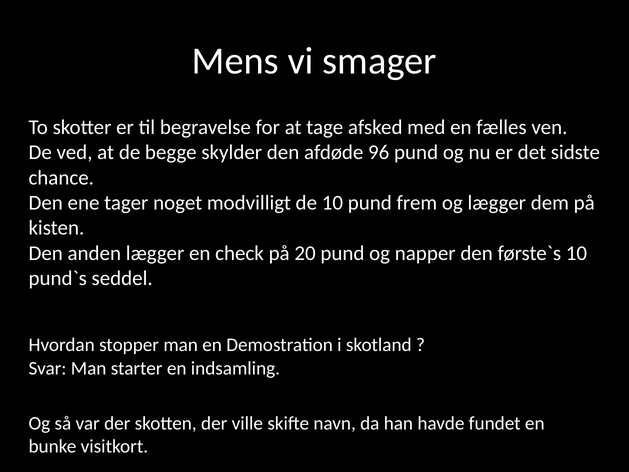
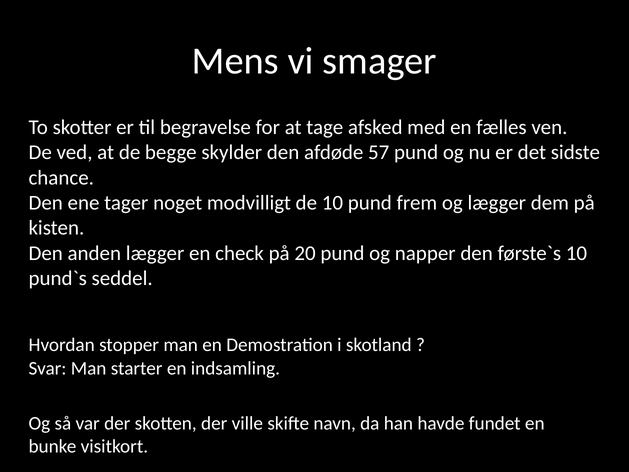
96: 96 -> 57
